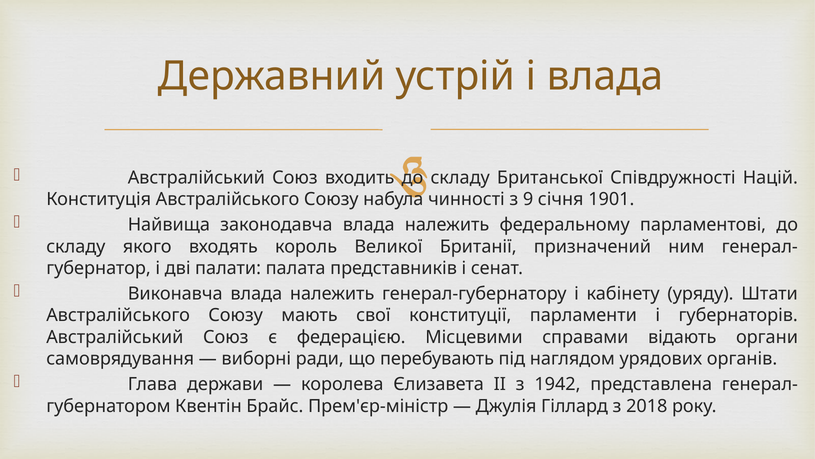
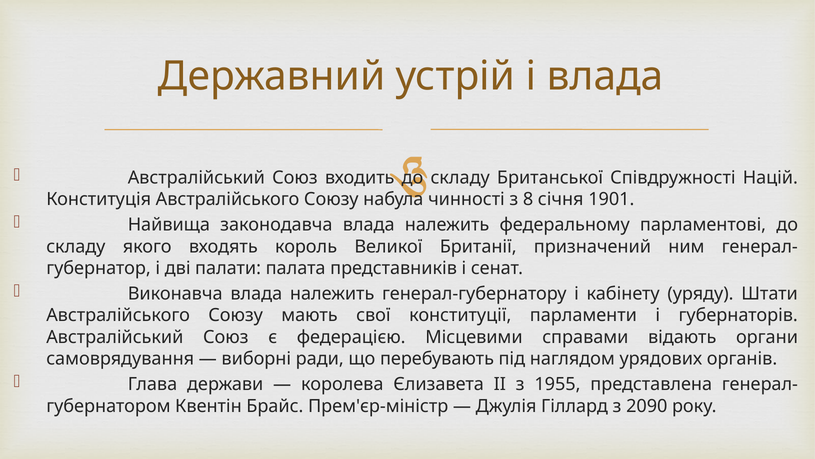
9: 9 -> 8
1942: 1942 -> 1955
2018: 2018 -> 2090
